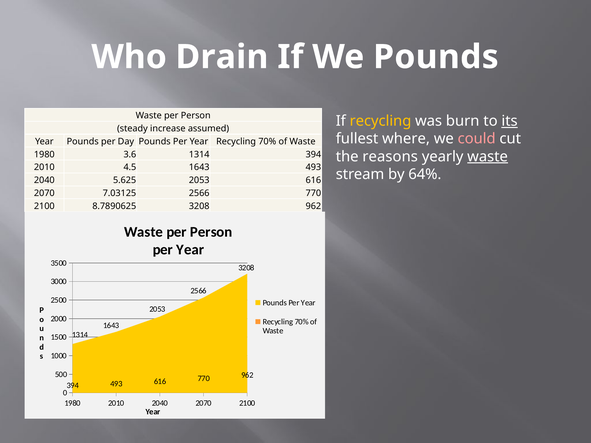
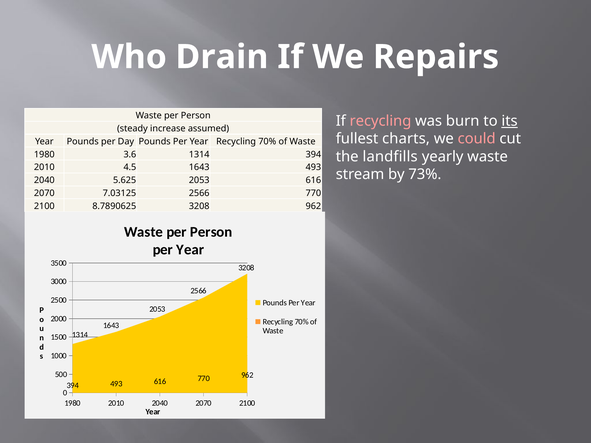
We Pounds: Pounds -> Repairs
recycling at (380, 121) colour: yellow -> pink
where: where -> charts
reasons: reasons -> landfills
waste at (488, 157) underline: present -> none
64%: 64% -> 73%
